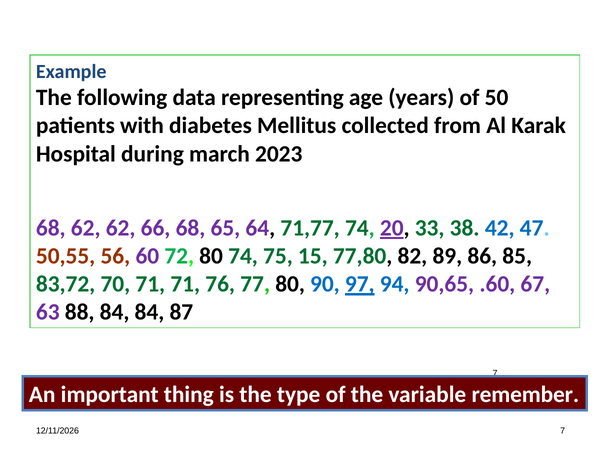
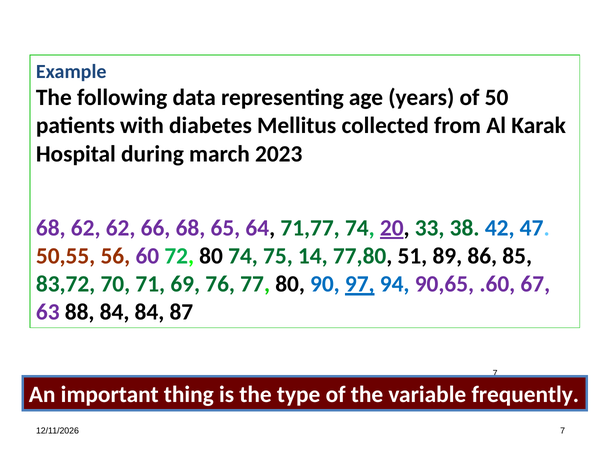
15: 15 -> 14
82: 82 -> 51
71 71: 71 -> 69
remember: remember -> frequently
